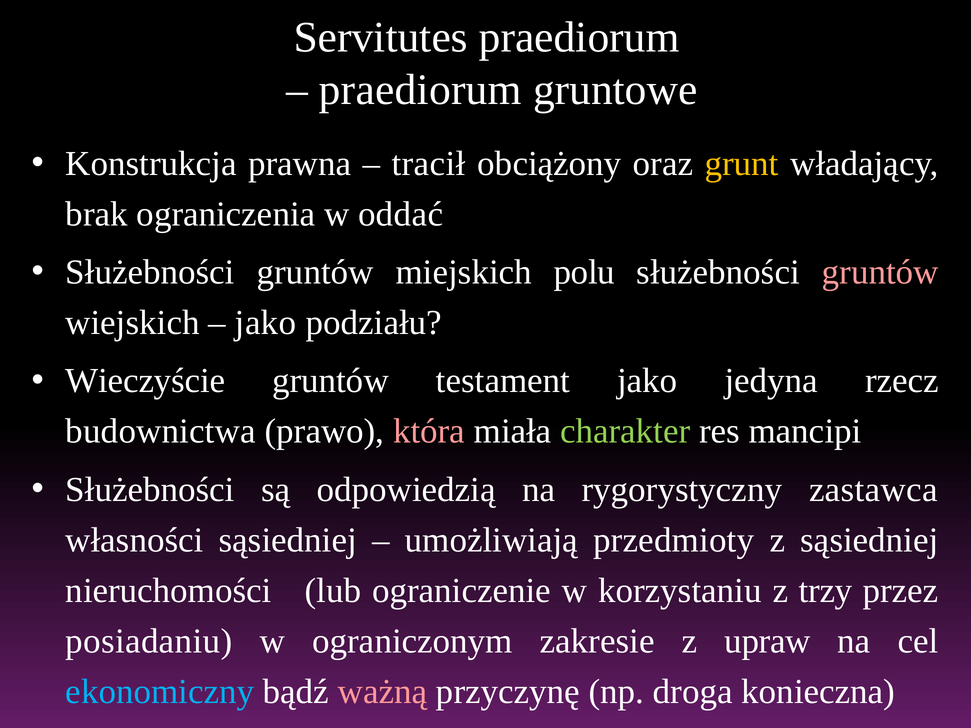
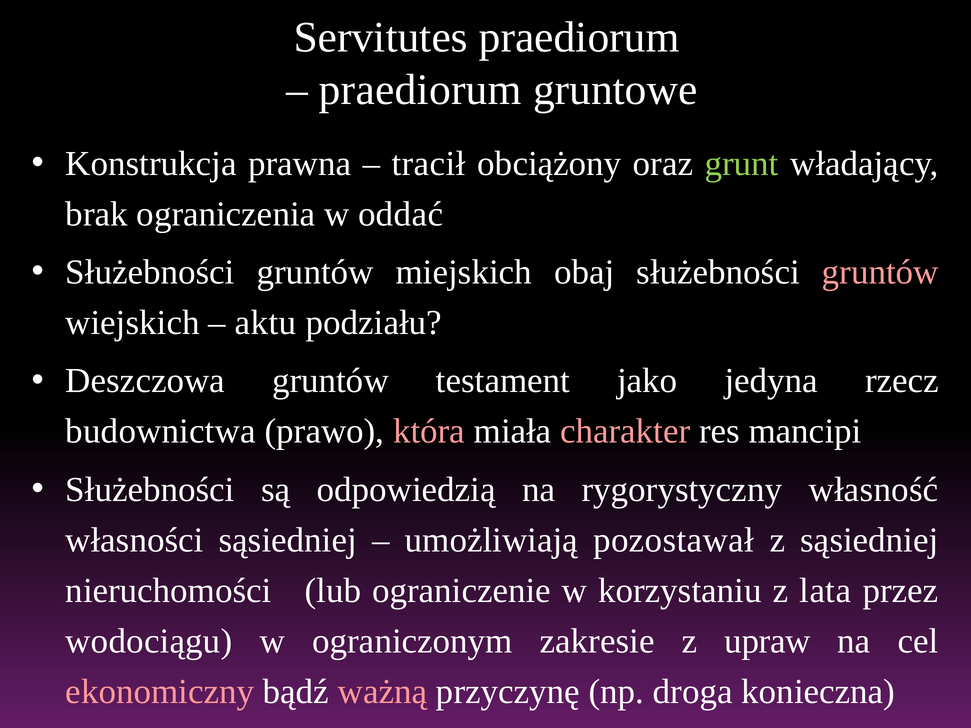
grunt colour: yellow -> light green
polu: polu -> obaj
jako at (266, 323): jako -> aktu
Wieczyście: Wieczyście -> Deszczowa
charakter colour: light green -> pink
zastawca: zastawca -> własność
przedmioty: przedmioty -> pozostawał
trzy: trzy -> lata
posiadaniu: posiadaniu -> wodociągu
ekonomiczny colour: light blue -> pink
